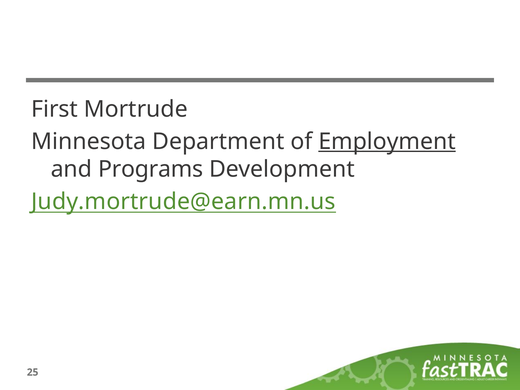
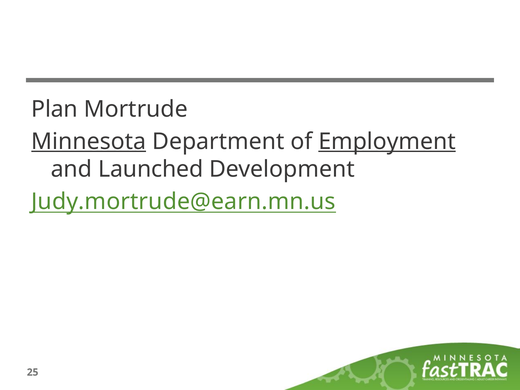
First: First -> Plan
Minnesota underline: none -> present
Programs: Programs -> Launched
